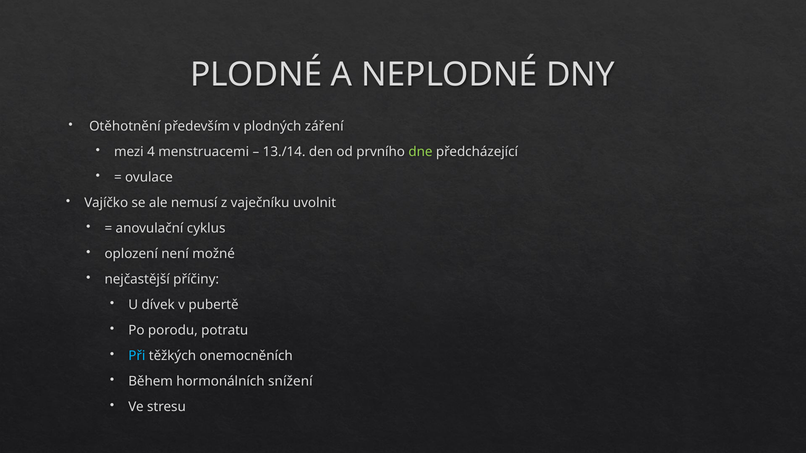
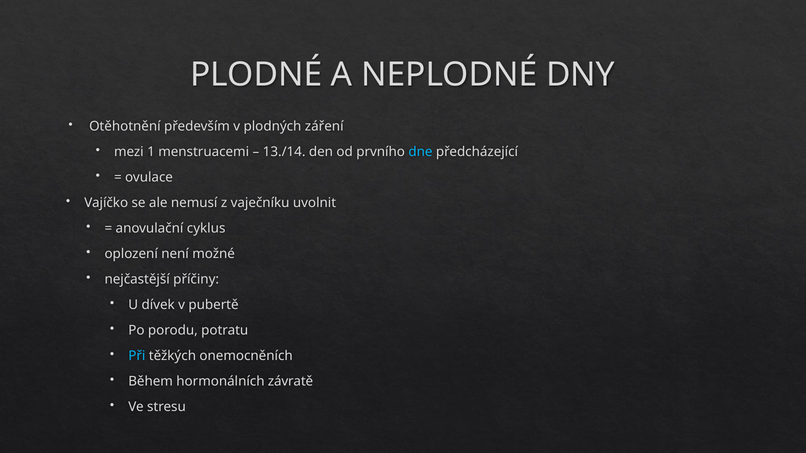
4: 4 -> 1
dne colour: light green -> light blue
snížení: snížení -> závratě
